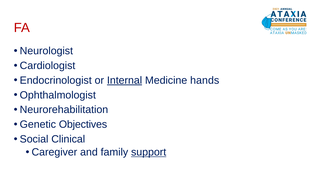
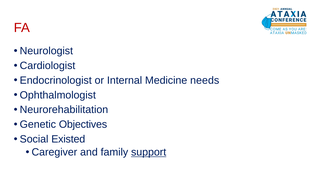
Internal underline: present -> none
hands: hands -> needs
Clinical: Clinical -> Existed
